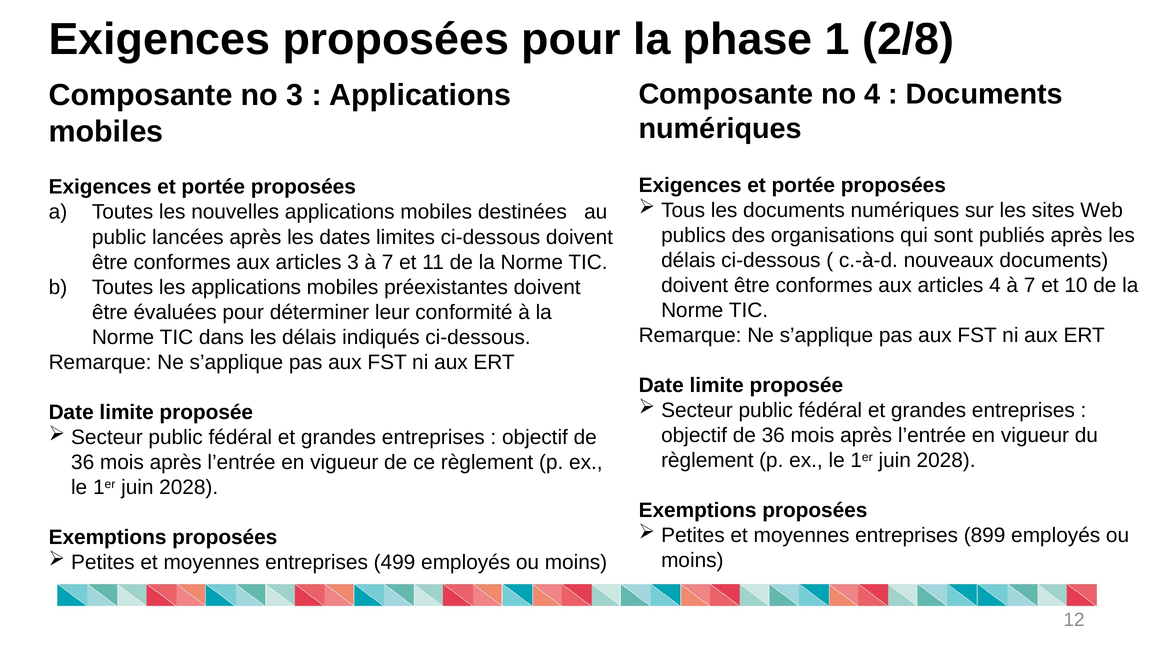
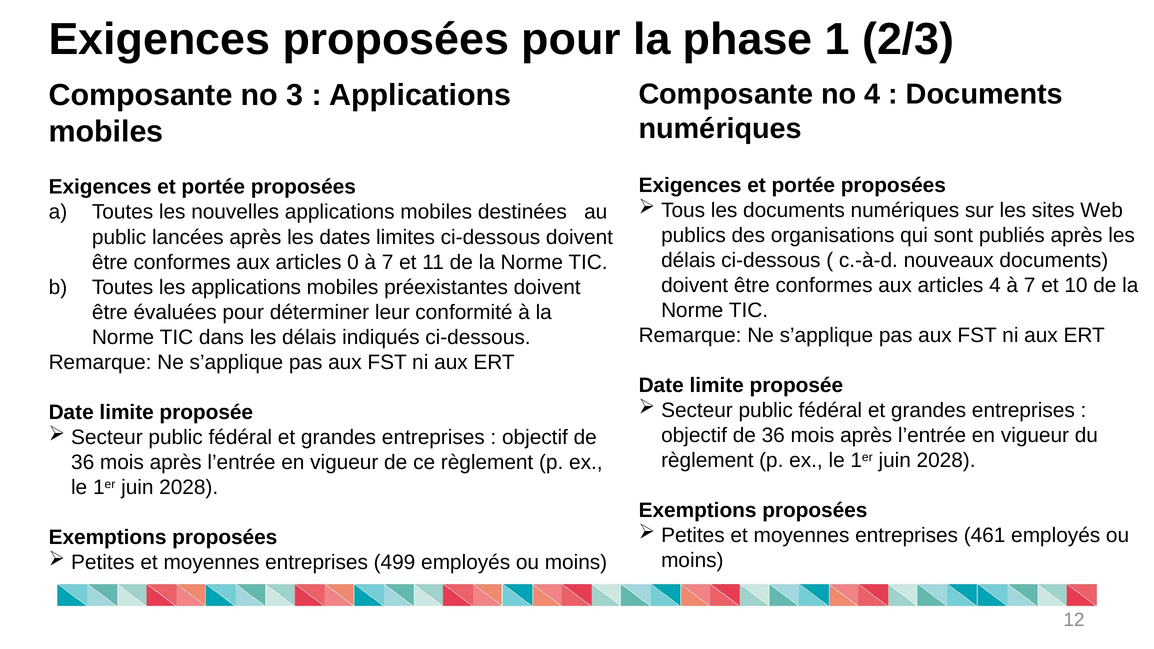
2/8: 2/8 -> 2/3
articles 3: 3 -> 0
899: 899 -> 461
